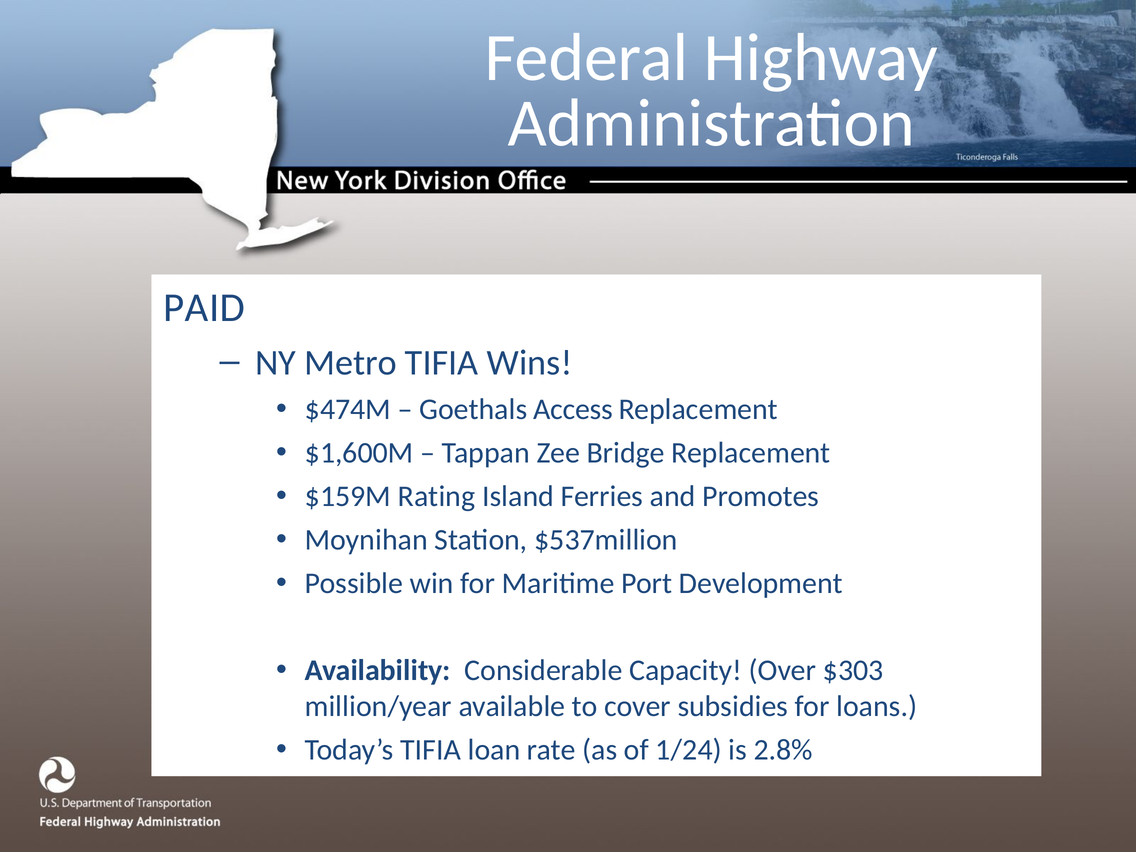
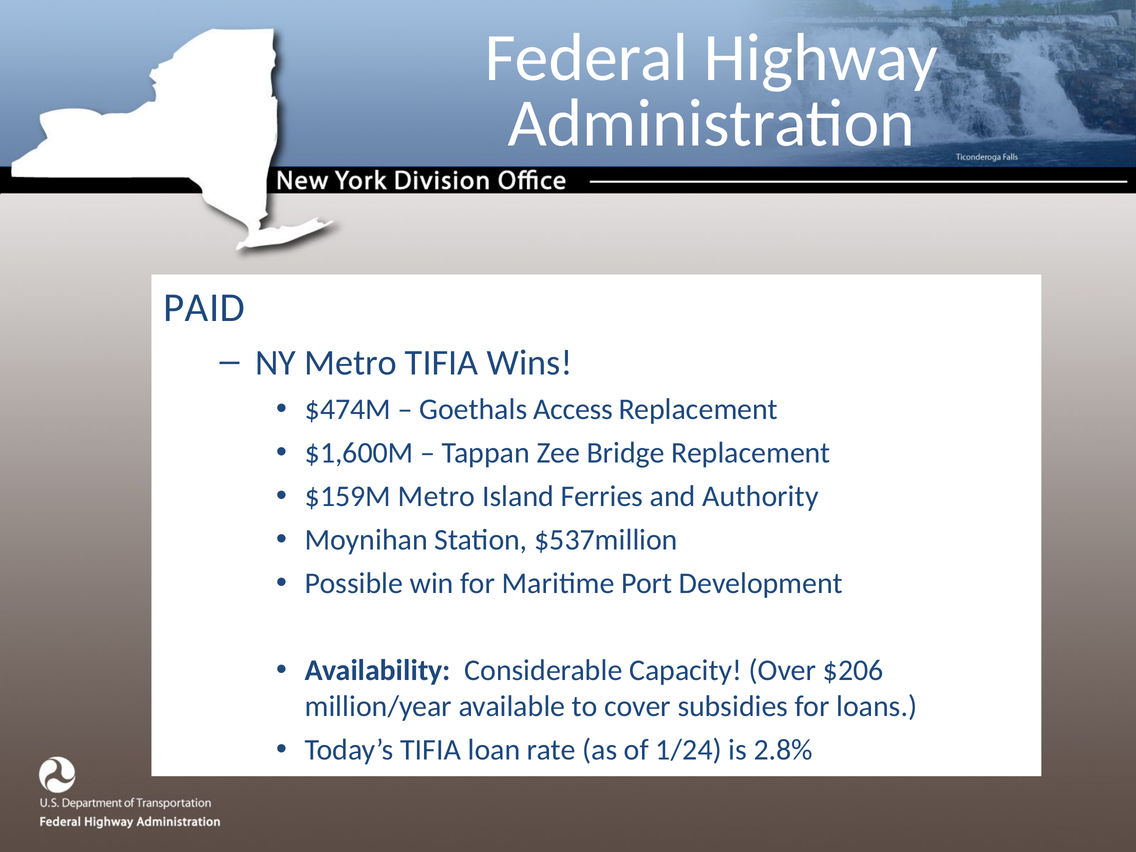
$159M Rating: Rating -> Metro
Promotes: Promotes -> Authority
$303: $303 -> $206
